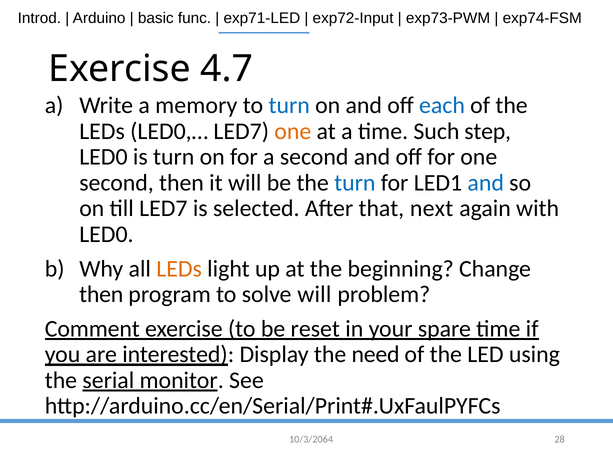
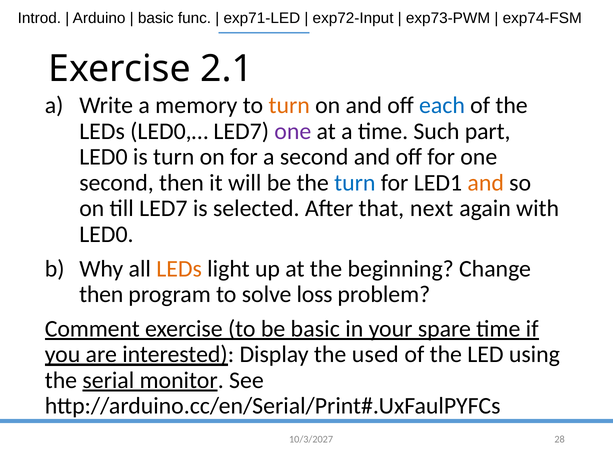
4.7: 4.7 -> 2.1
turn at (289, 105) colour: blue -> orange
one at (293, 131) colour: orange -> purple
step: step -> part
and at (486, 183) colour: blue -> orange
solve will: will -> loss
be reset: reset -> basic
need: need -> used
10/3/2064: 10/3/2064 -> 10/3/2027
